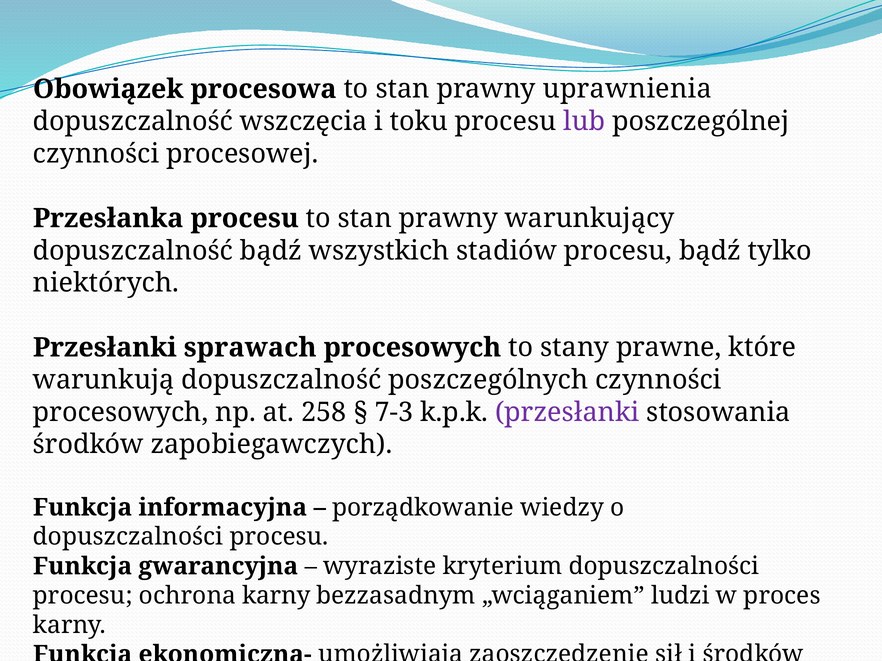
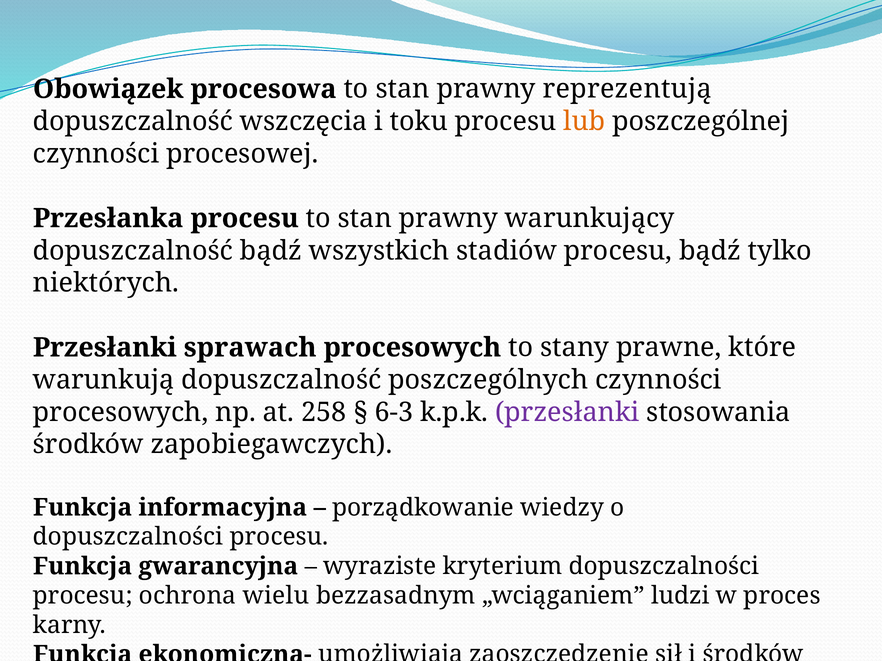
uprawnienia: uprawnienia -> reprezentują
lub colour: purple -> orange
7-3: 7-3 -> 6-3
ochrona karny: karny -> wielu
